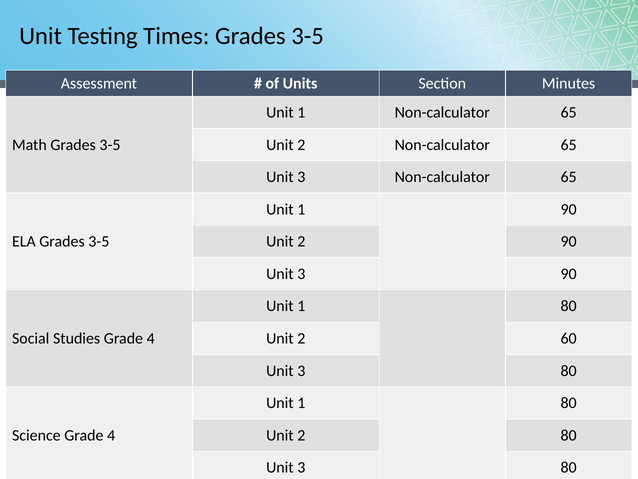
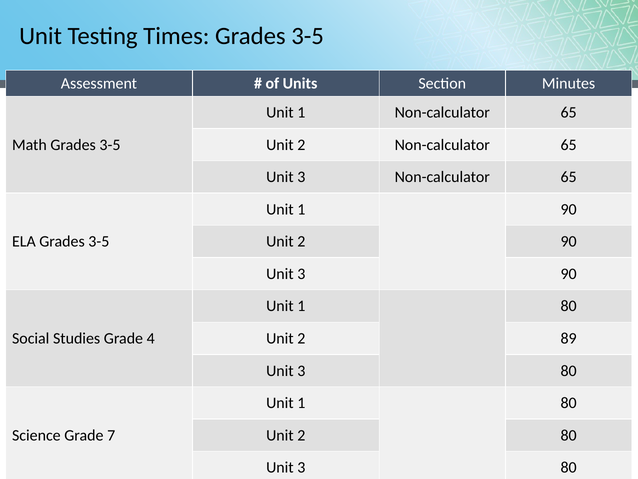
60: 60 -> 89
Science Grade 4: 4 -> 7
